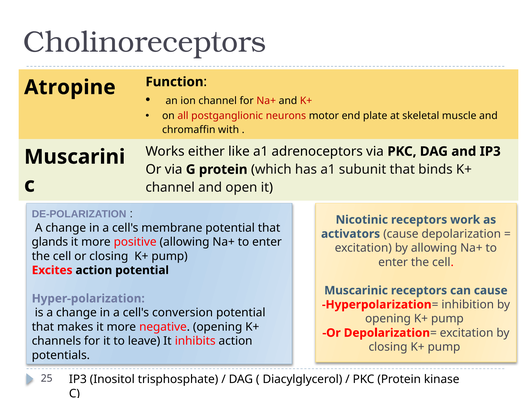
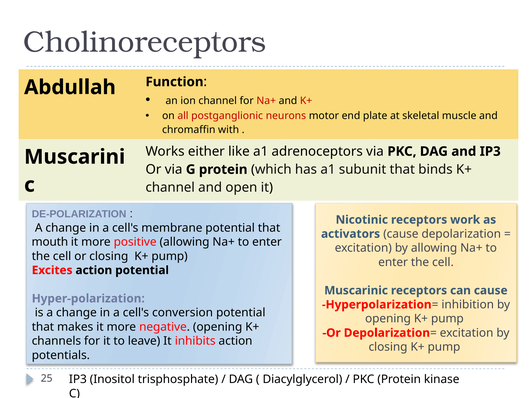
Atropine: Atropine -> Abdullah
glands: glands -> mouth
